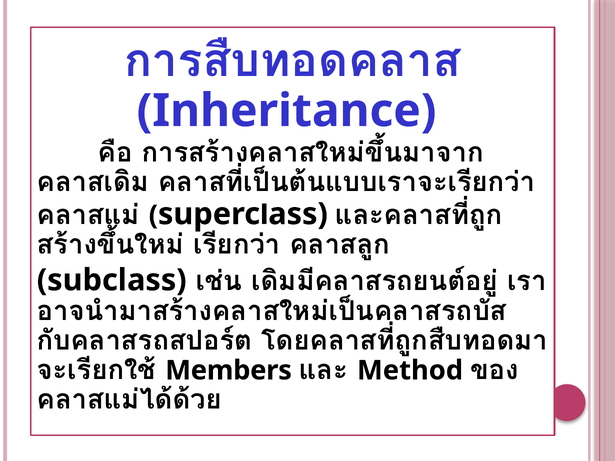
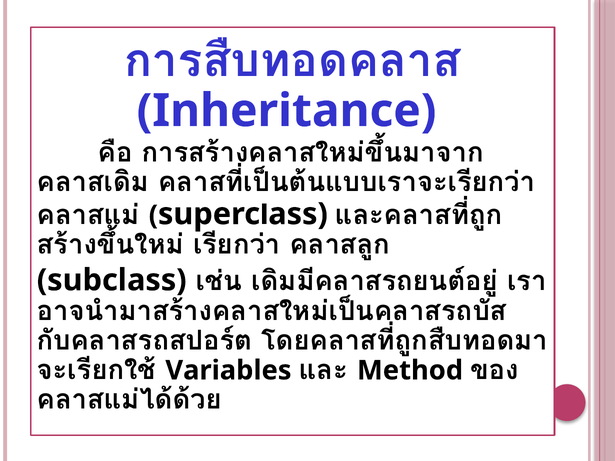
Members: Members -> Variables
